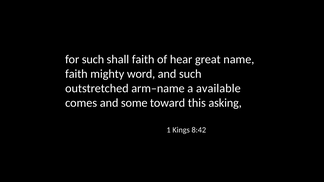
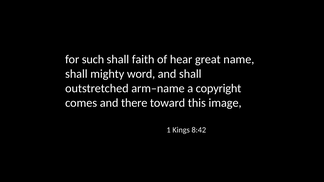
faith at (76, 74): faith -> shall
and such: such -> shall
available: available -> copyright
some: some -> there
asking: asking -> image
